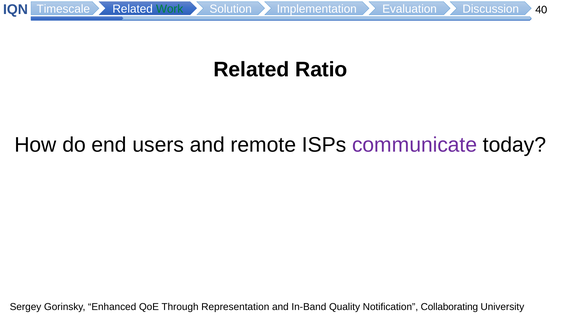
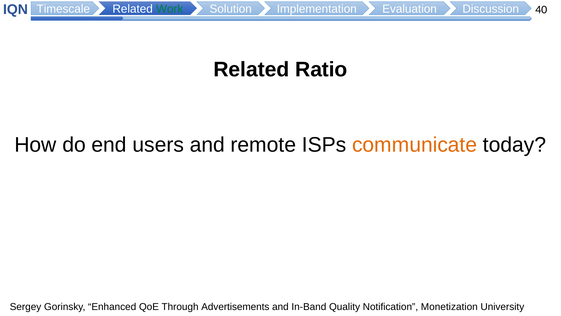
communicate colour: purple -> orange
Representation: Representation -> Advertisements
Collaborating: Collaborating -> Monetization
